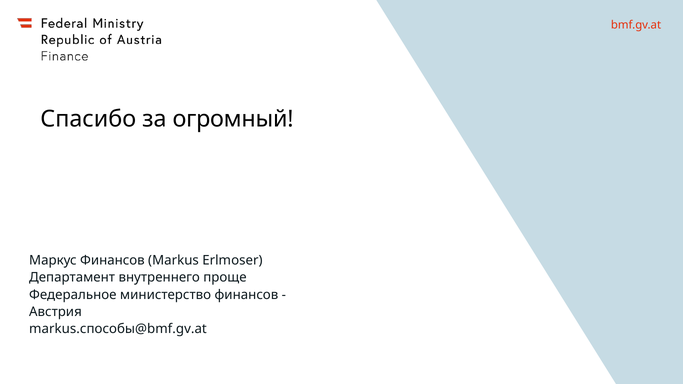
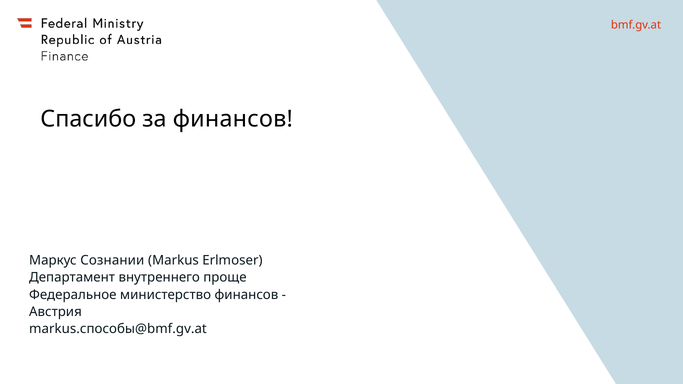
за огромный: огромный -> финансов
Маркус Финансов: Финансов -> Сознании
